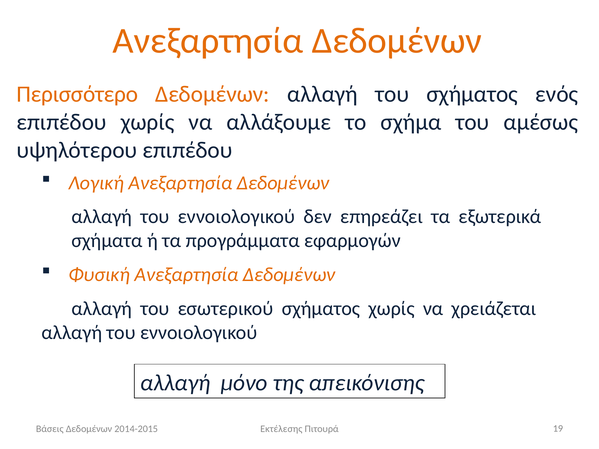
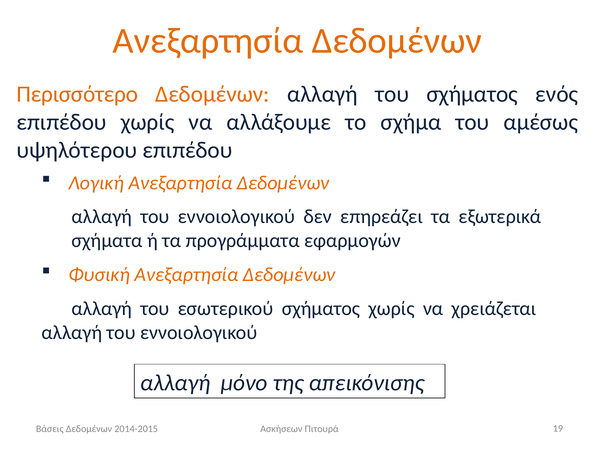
Εκτέλεσης: Εκτέλεσης -> Ασκήσεων
